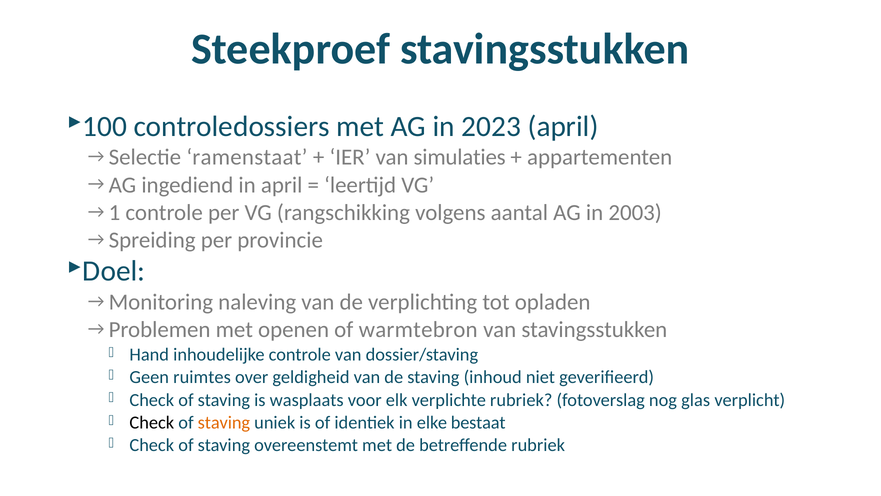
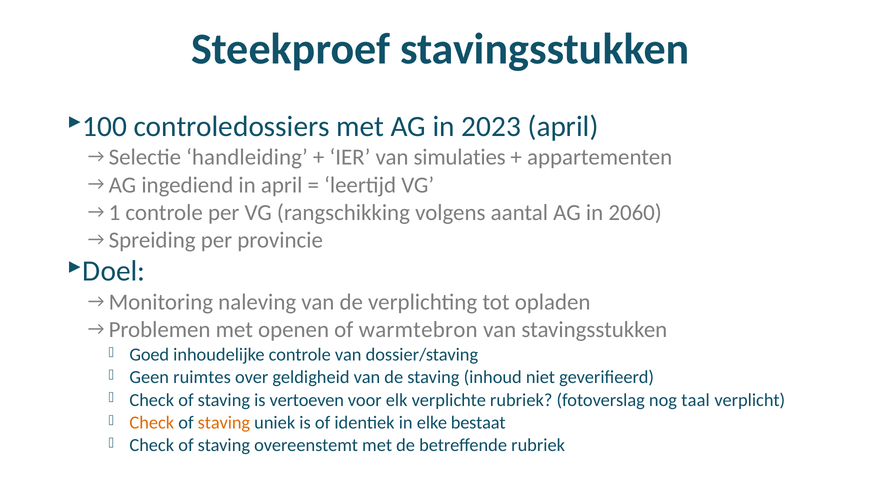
ramenstaat: ramenstaat -> handleiding
2003: 2003 -> 2060
Hand: Hand -> Goed
wasplaats: wasplaats -> vertoeven
glas: glas -> taal
Check at (152, 422) colour: black -> orange
